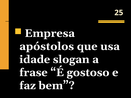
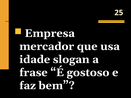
apóstolos: apóstolos -> mercador
